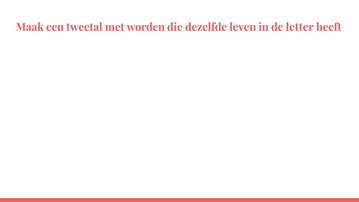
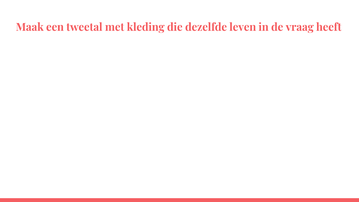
worden: worden -> kleding
letter: letter -> vraag
